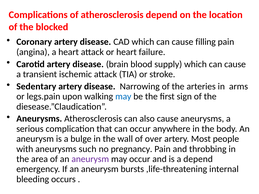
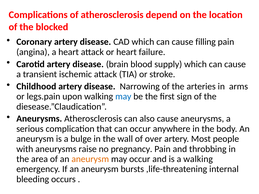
Sedentary: Sedentary -> Childhood
such: such -> raise
aneurysm at (90, 159) colour: purple -> orange
a depend: depend -> walking
